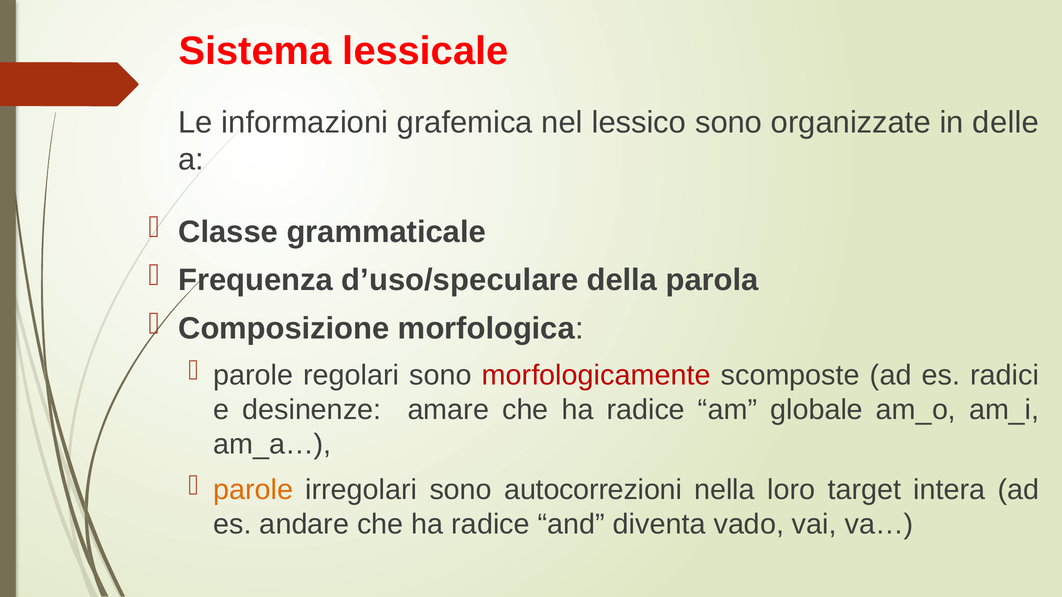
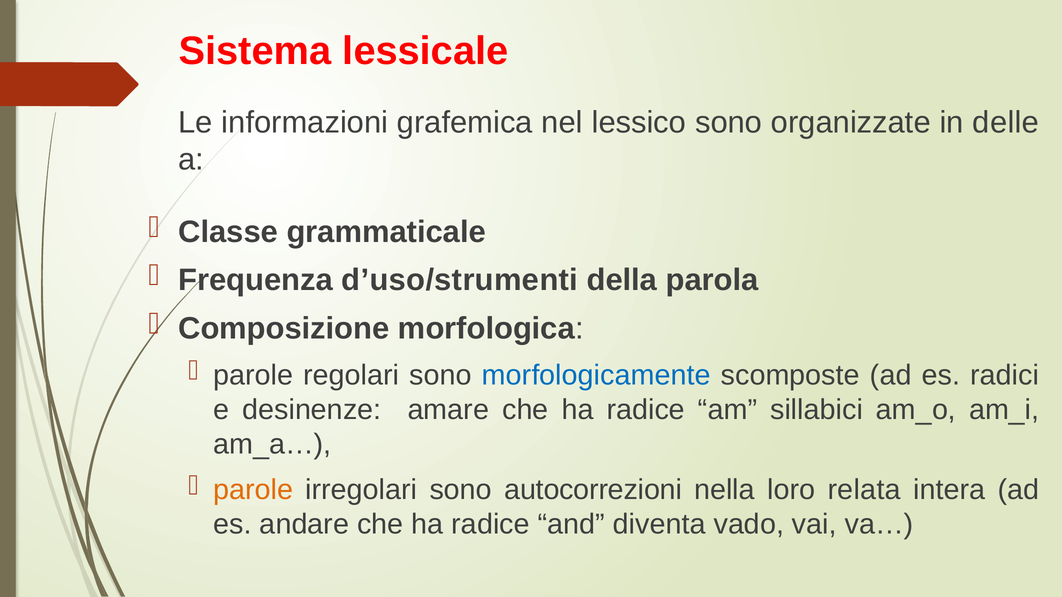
d’uso/speculare: d’uso/speculare -> d’uso/strumenti
morfologicamente colour: red -> blue
globale: globale -> sillabici
target: target -> relata
